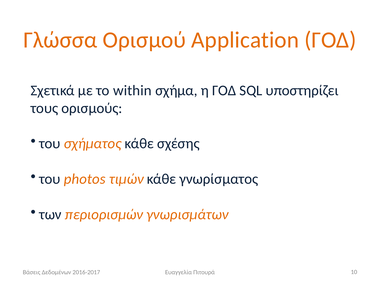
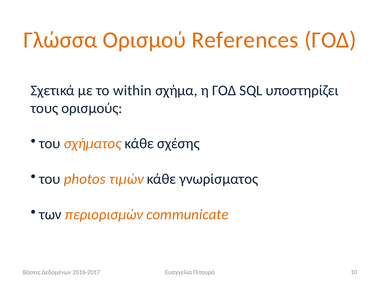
Application: Application -> References
γνωρισμάτων: γνωρισμάτων -> communicate
